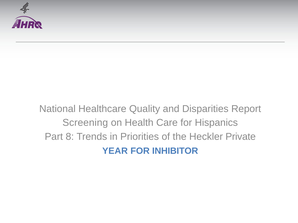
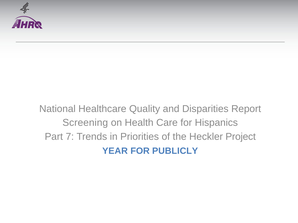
8: 8 -> 7
Private: Private -> Project
INHIBITOR: INHIBITOR -> PUBLICLY
